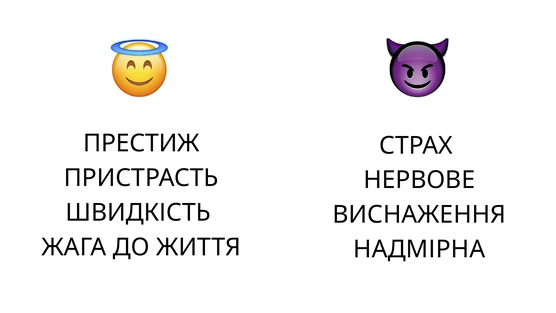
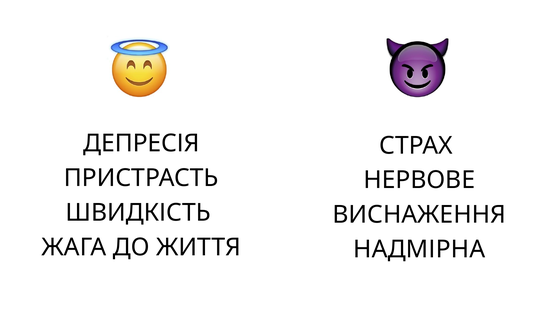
ПРЕСТИЖ: ПРЕСТИЖ -> ДЕПРЕСІЯ
